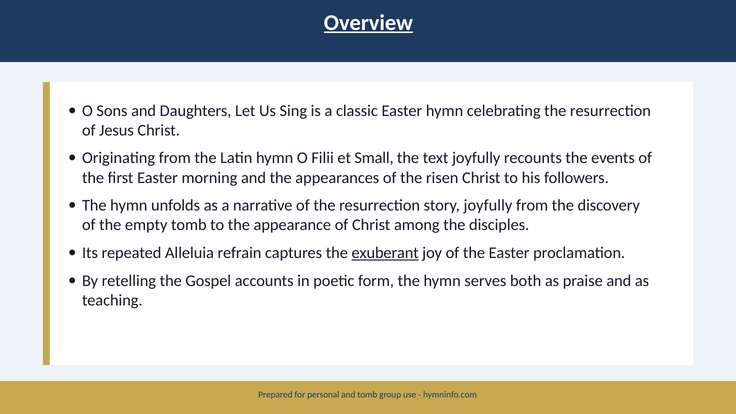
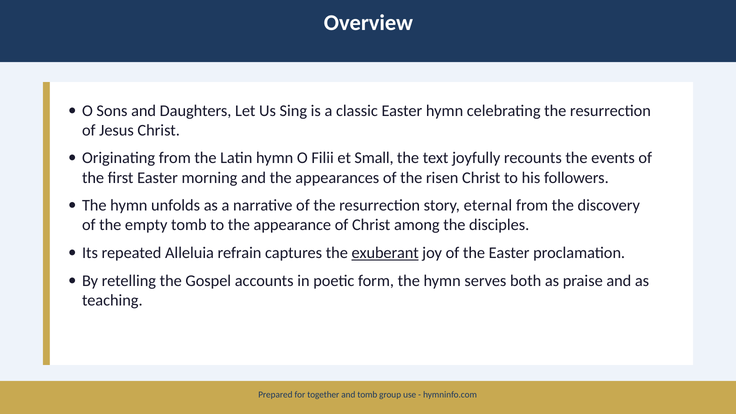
Overview underline: present -> none
story joyfully: joyfully -> eternal
personal: personal -> together
